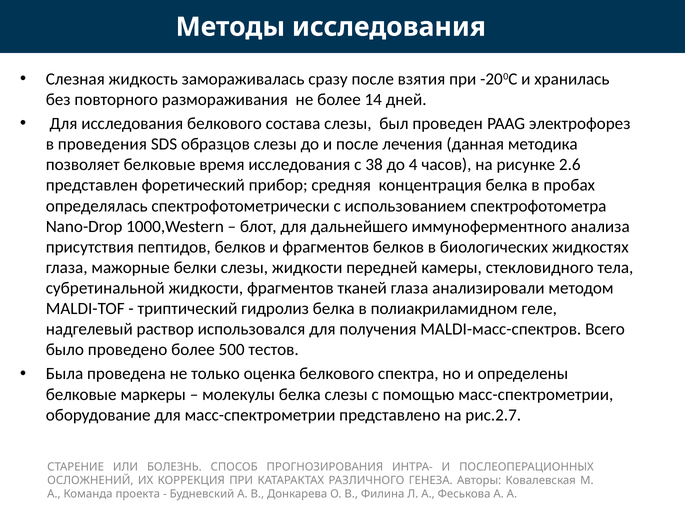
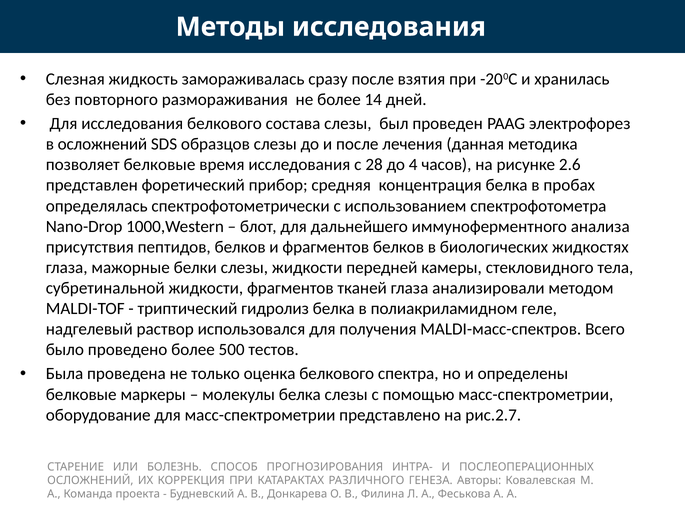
в проведения: проведения -> осложнений
38: 38 -> 28
